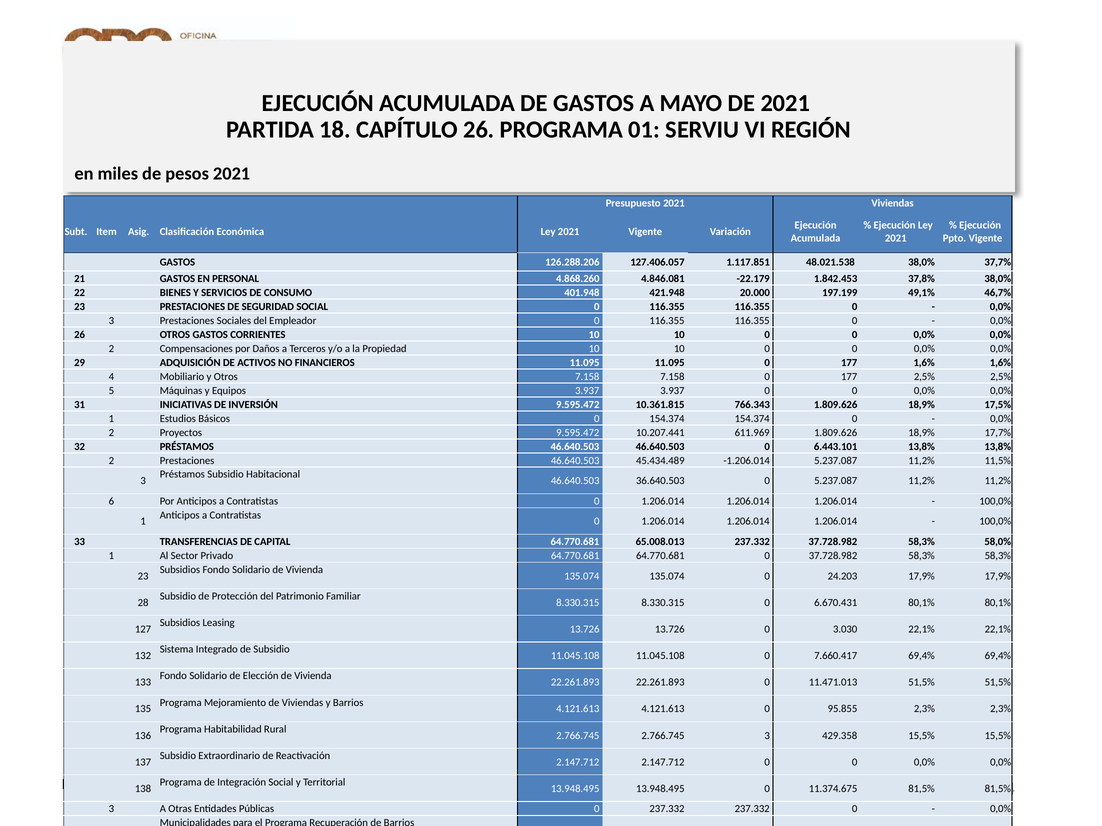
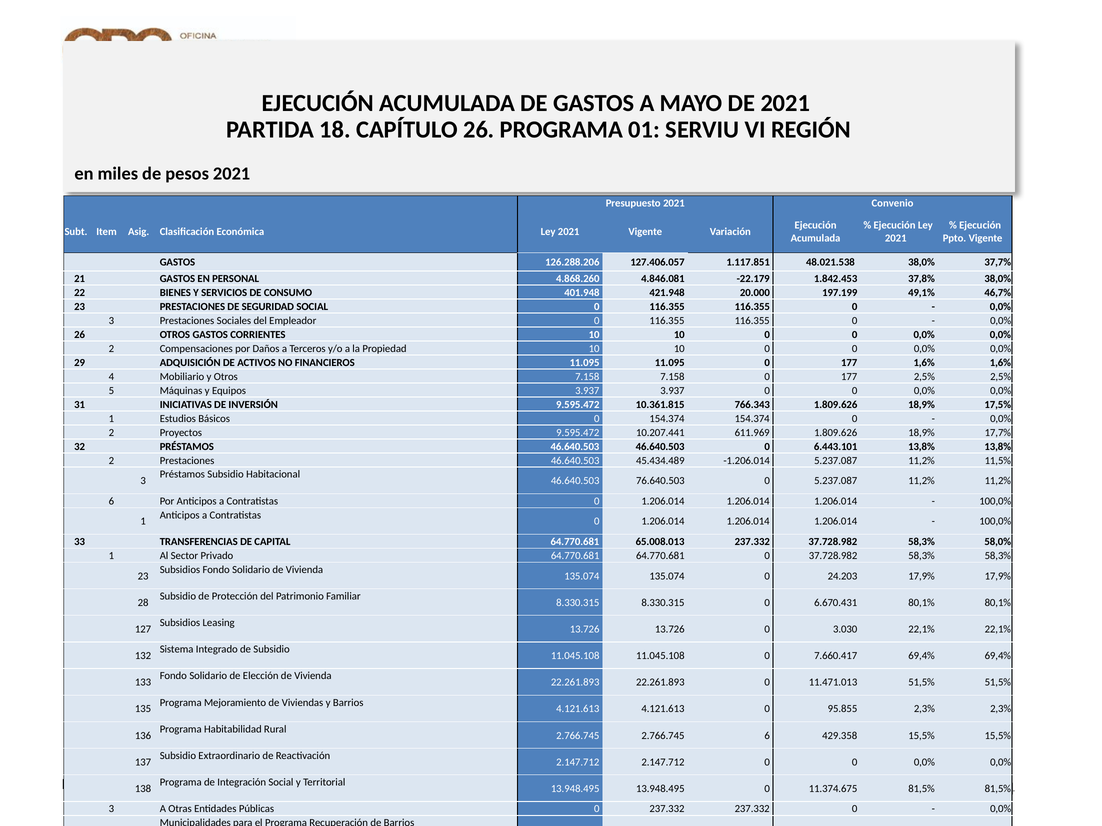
2021 Viviendas: Viviendas -> Convenio
36.640.503: 36.640.503 -> 76.640.503
2.766.745 3: 3 -> 6
